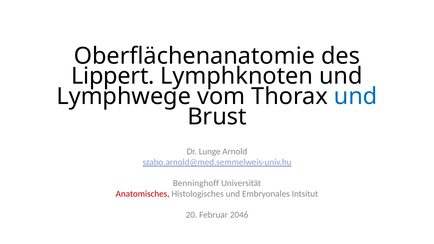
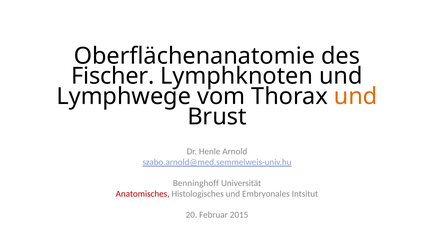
Lippert: Lippert -> Fischer
und at (356, 97) colour: blue -> orange
Lunge: Lunge -> Henle
2046: 2046 -> 2015
